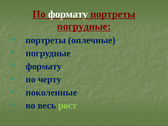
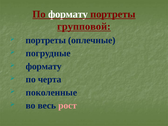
погрудные at (84, 26): погрудные -> групповой
черту: черту -> черта
рост colour: light green -> pink
